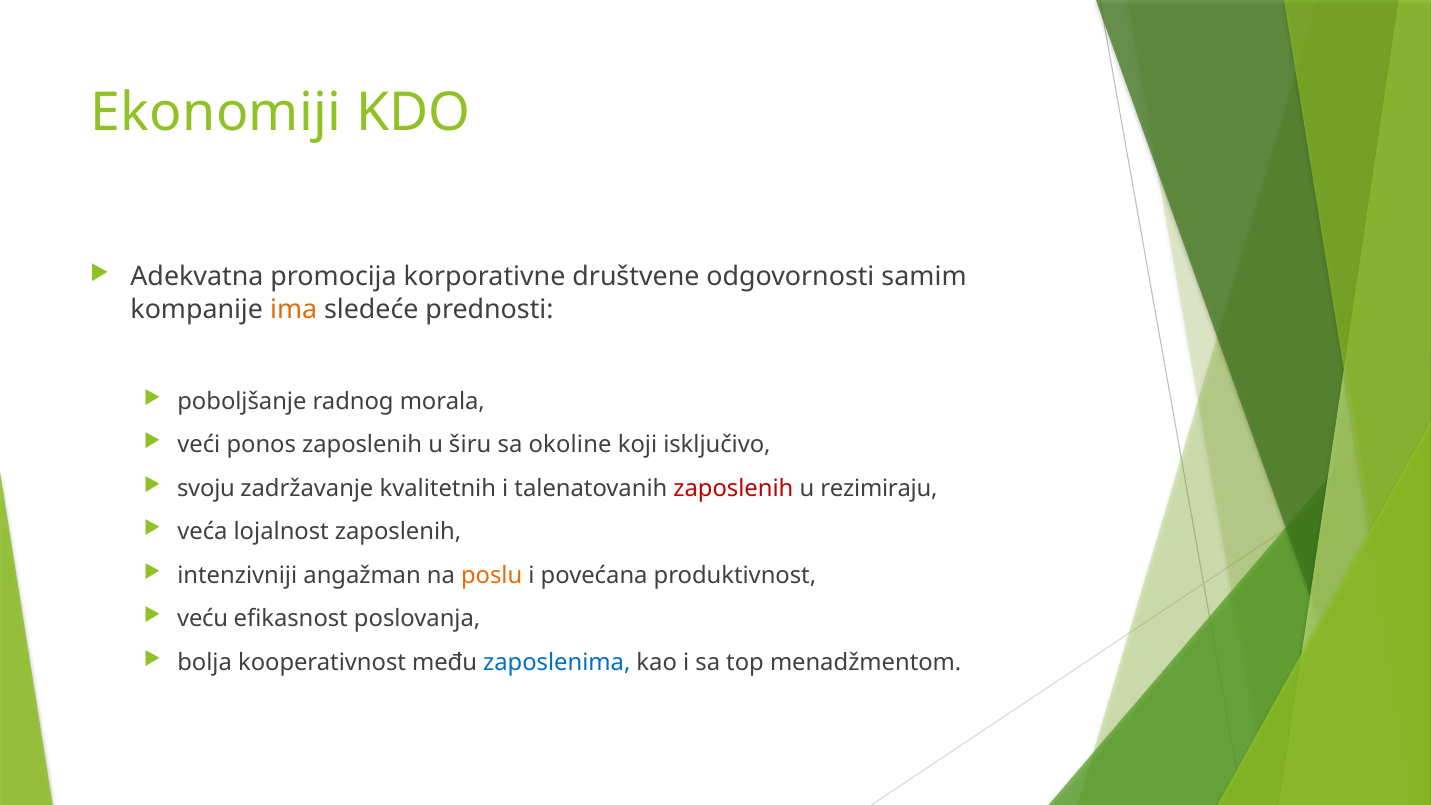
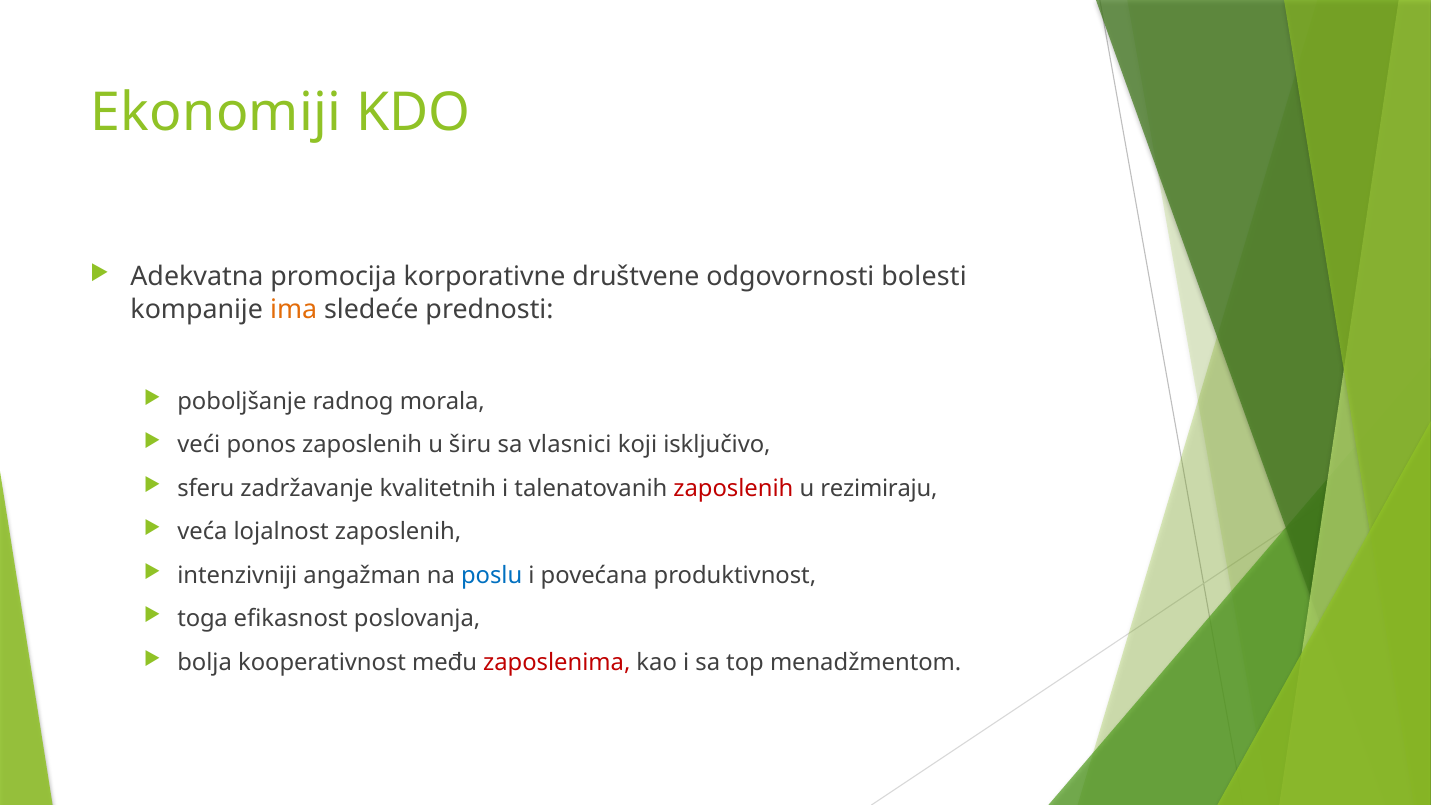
samim: samim -> bolesti
okoline: okoline -> vlasnici
svoju: svoju -> sferu
poslu colour: orange -> blue
veću: veću -> toga
zaposlenima colour: blue -> red
